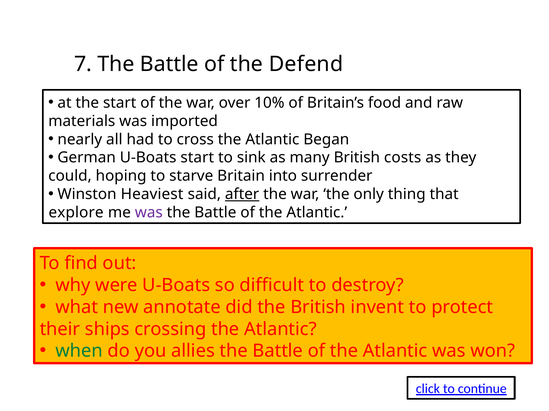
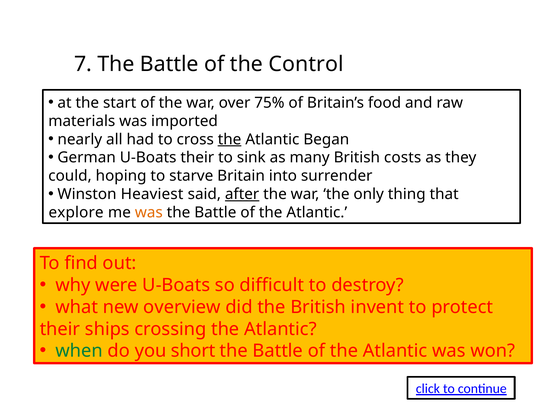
Defend: Defend -> Control
10%: 10% -> 75%
the at (230, 140) underline: none -> present
U-Boats start: start -> their
was at (149, 213) colour: purple -> orange
annotate: annotate -> overview
allies: allies -> short
